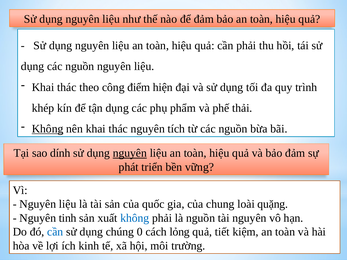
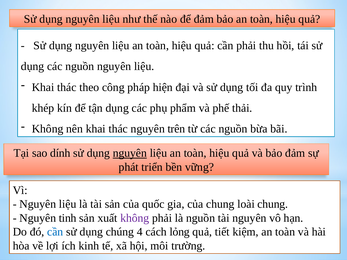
điểm: điểm -> pháp
Không at (48, 129) underline: present -> none
tích: tích -> trên
loài quặng: quặng -> chung
không at (135, 218) colour: blue -> purple
0: 0 -> 4
